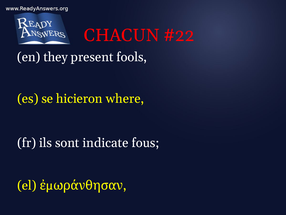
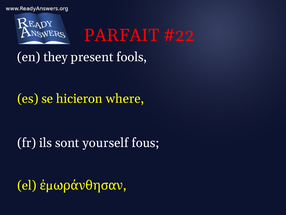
CHACUN: CHACUN -> PARFAIT
indicate: indicate -> yourself
